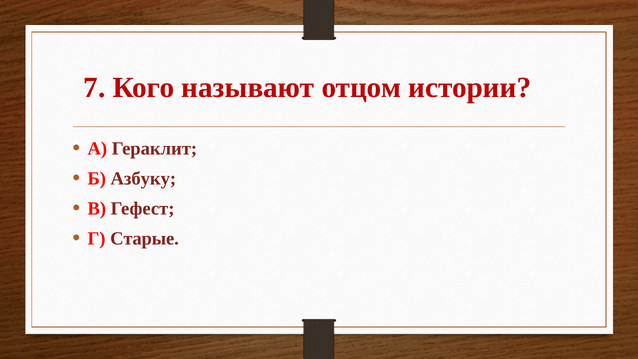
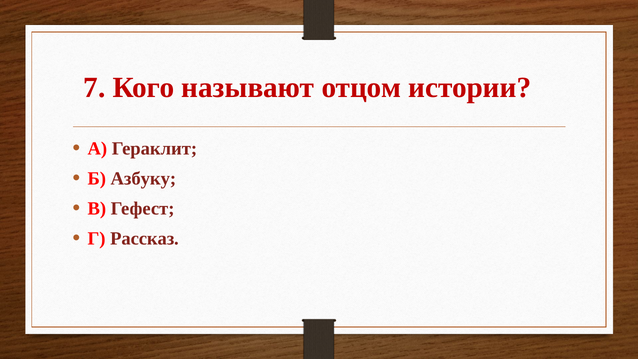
Старые: Старые -> Рассказ
